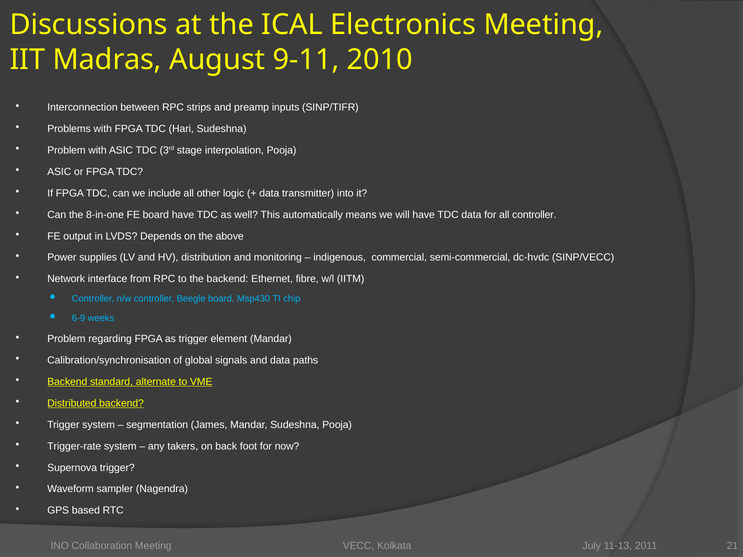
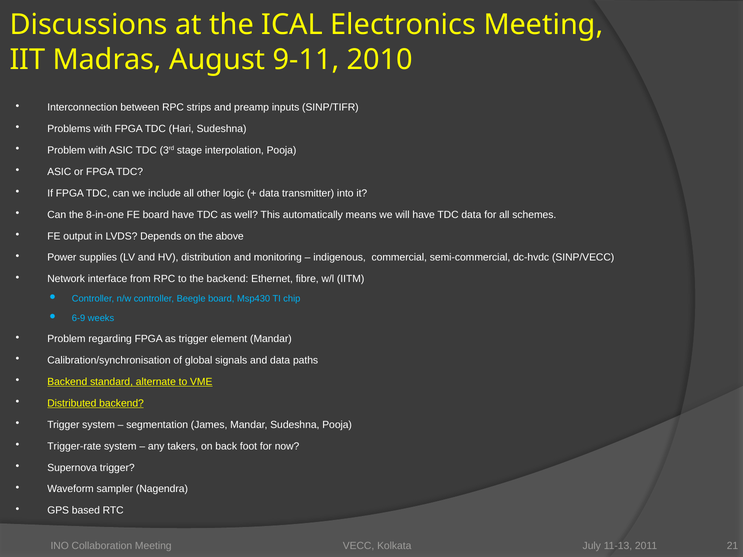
all controller: controller -> schemes
